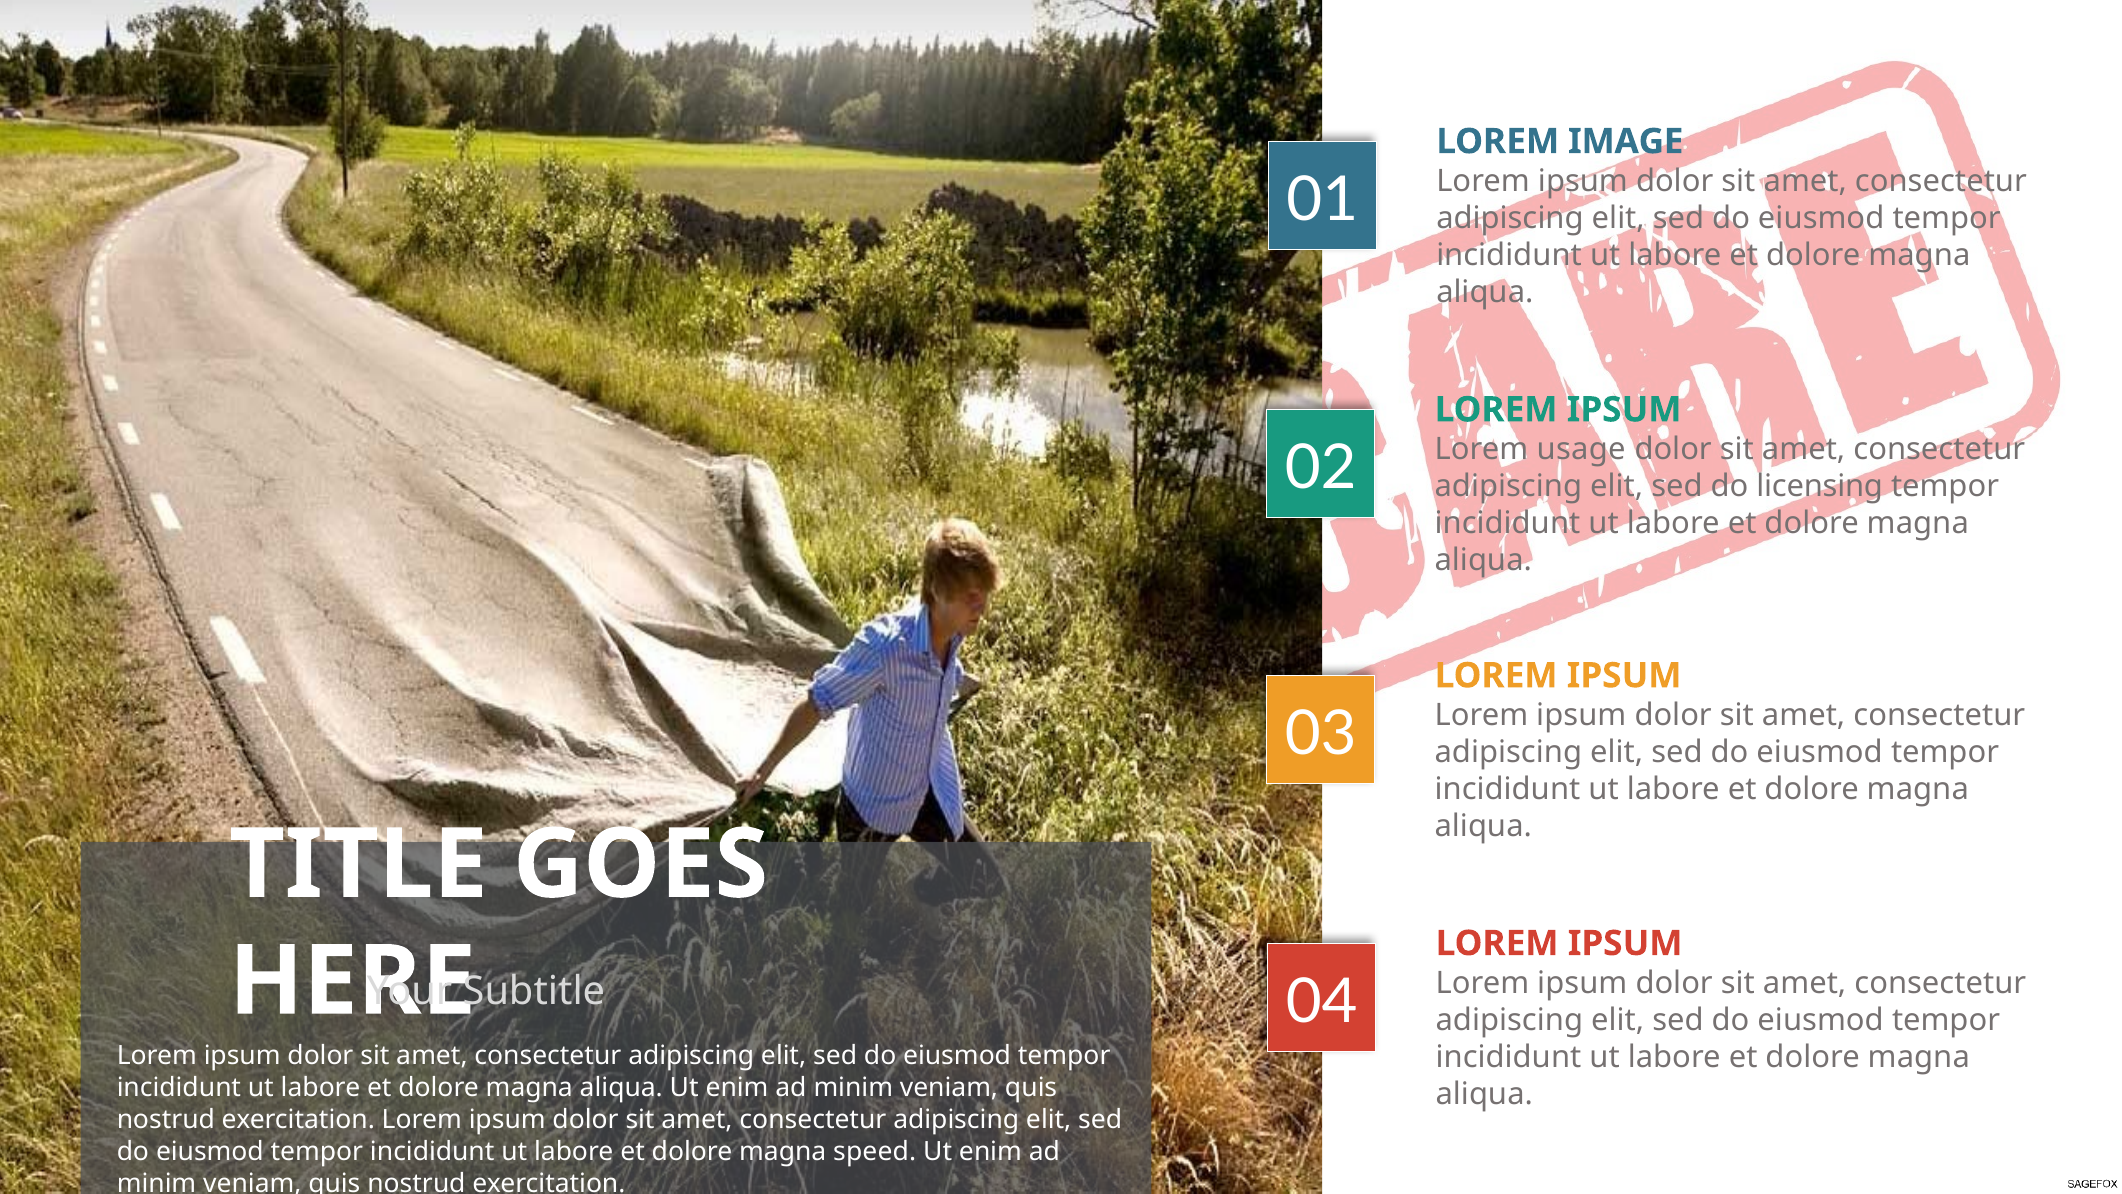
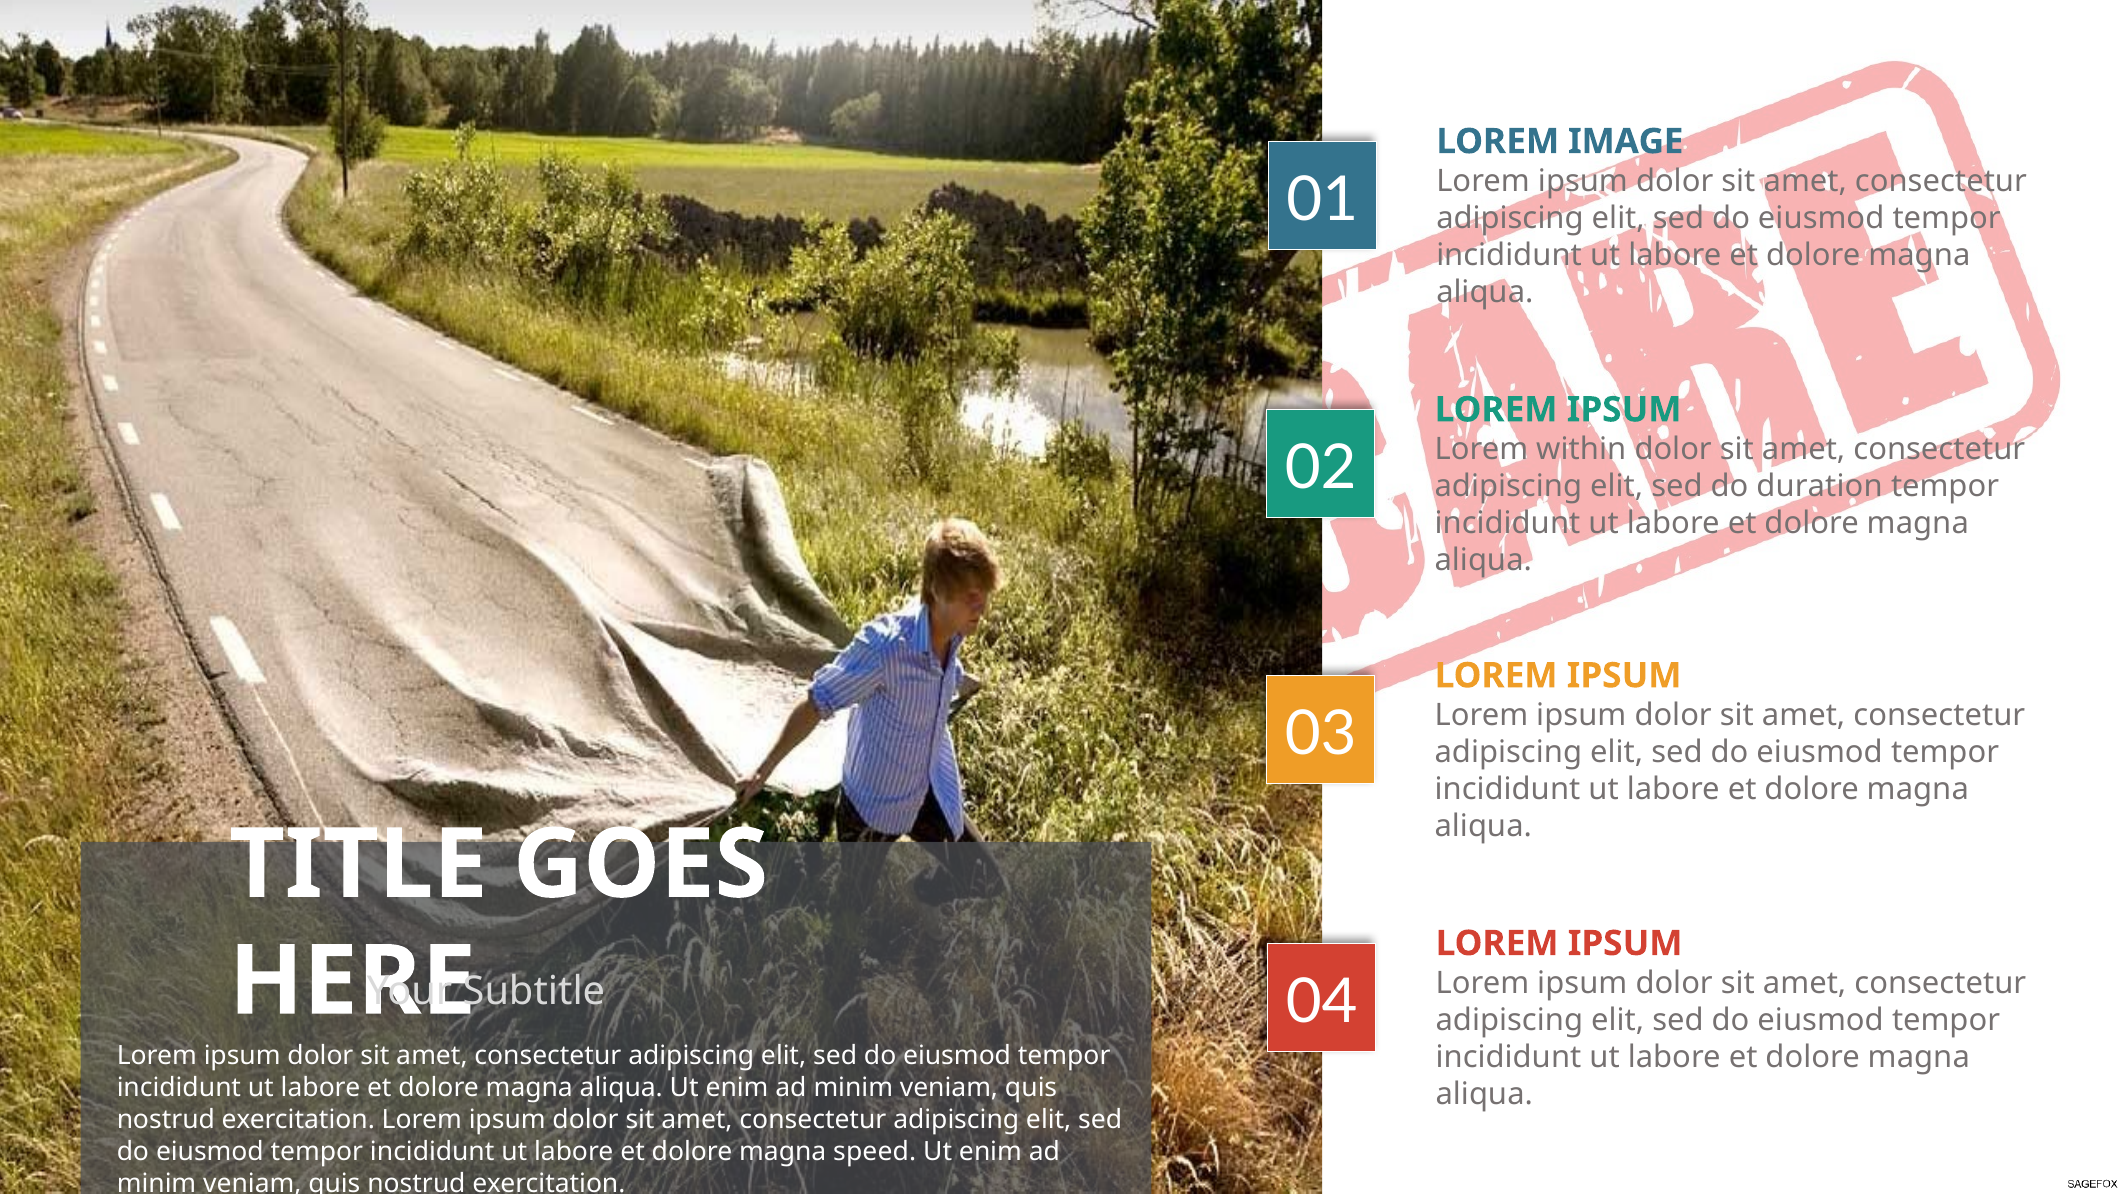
usage: usage -> within
licensing: licensing -> duration
